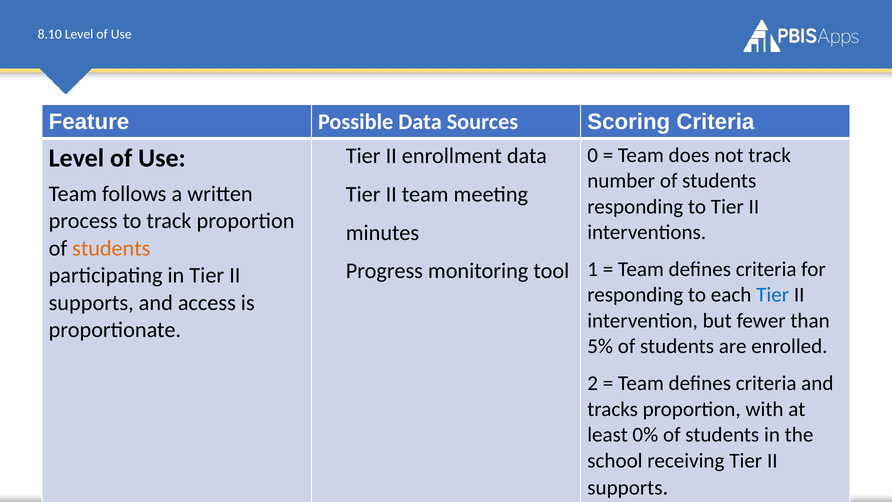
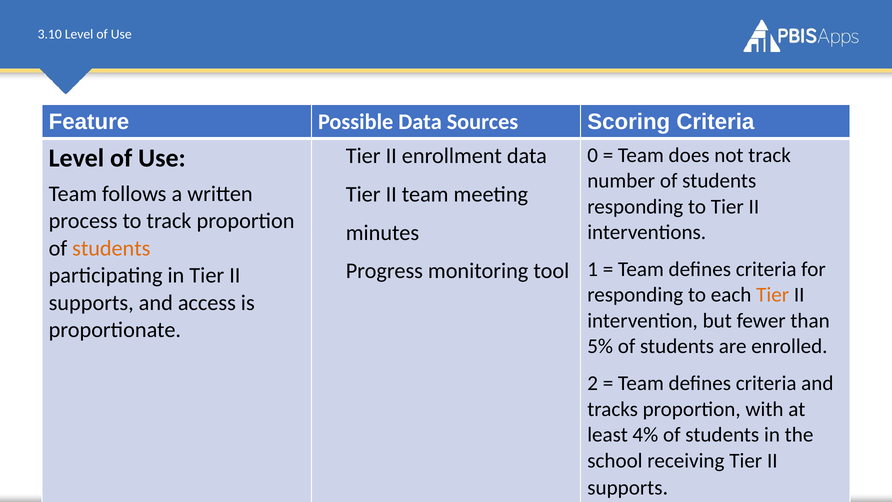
8.10: 8.10 -> 3.10
Tier at (773, 295) colour: blue -> orange
0%: 0% -> 4%
